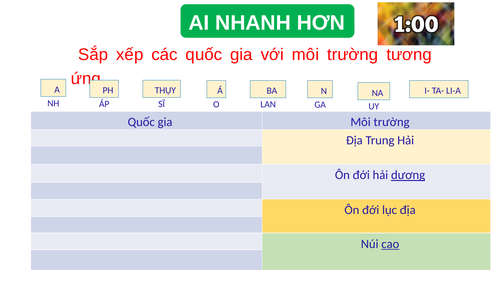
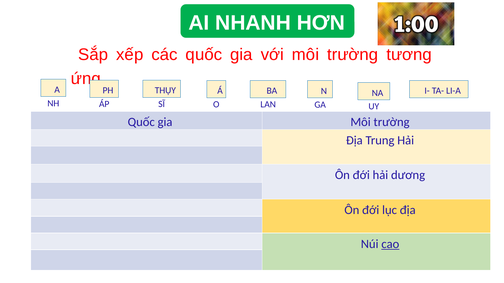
dương underline: present -> none
